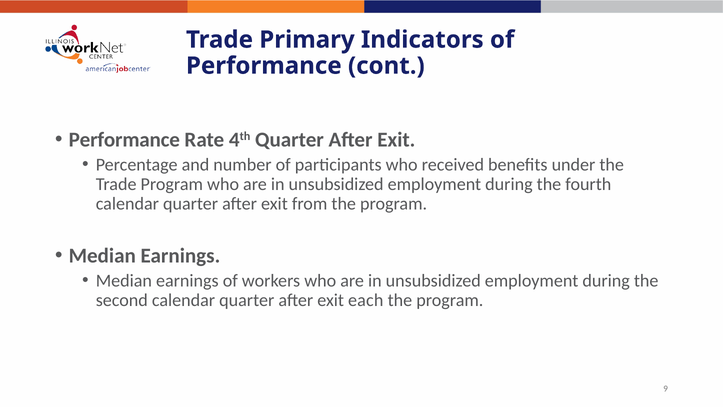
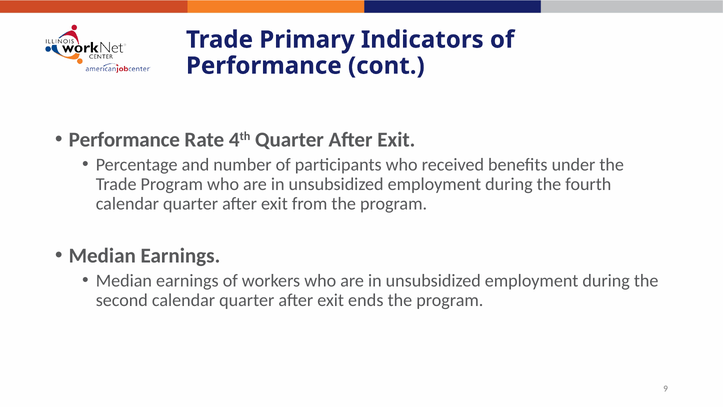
each: each -> ends
